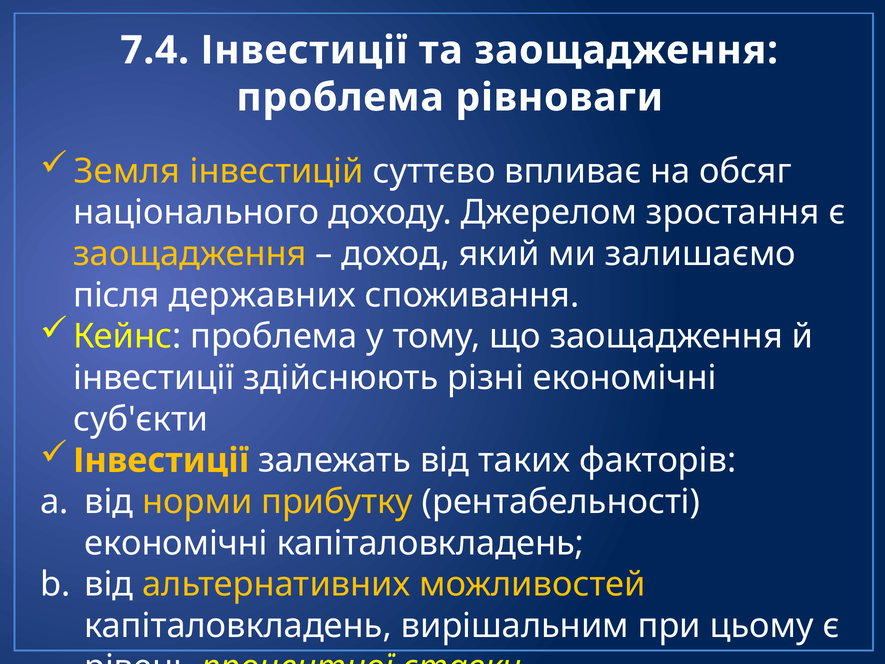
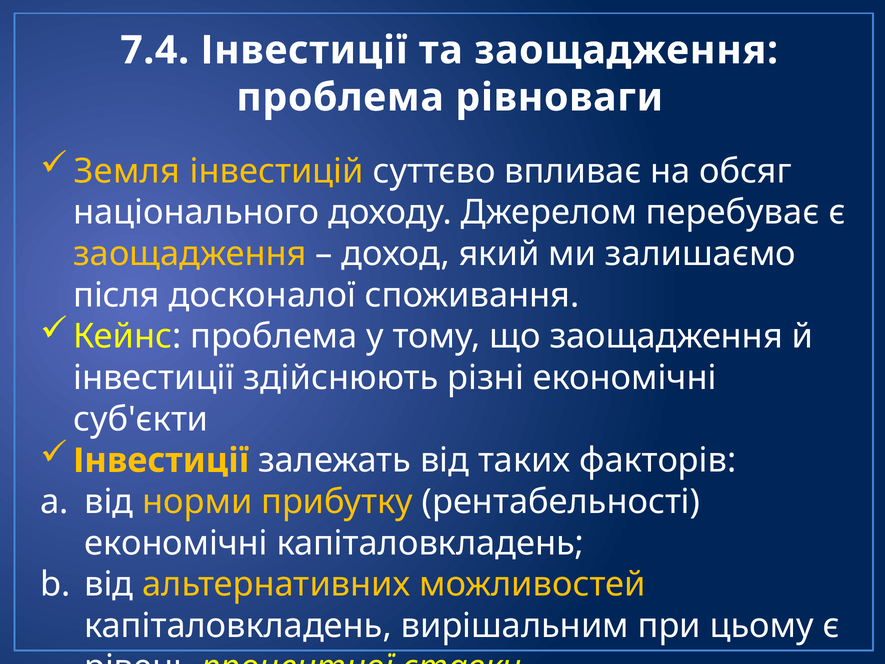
зростання: зростання -> перебуває
державних: державних -> досконалої
